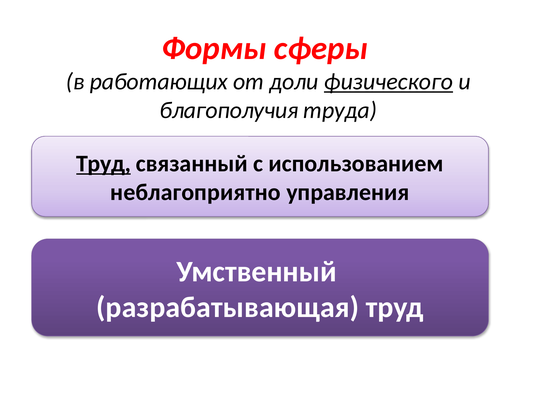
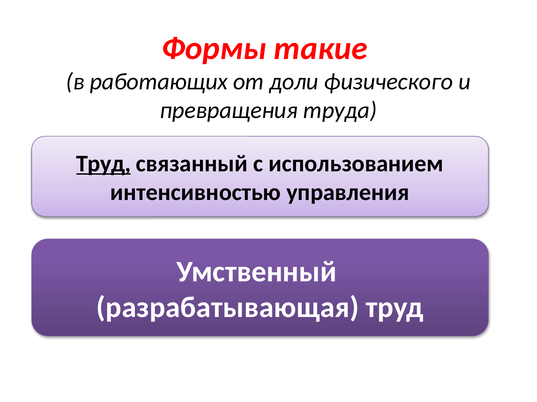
сферы: сферы -> такие
физического underline: present -> none
благополучия: благополучия -> превращения
неблагоприятно: неблагоприятно -> интенсивностью
